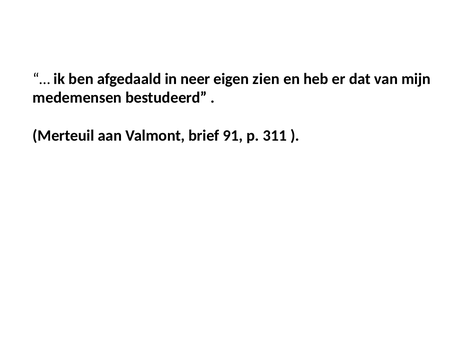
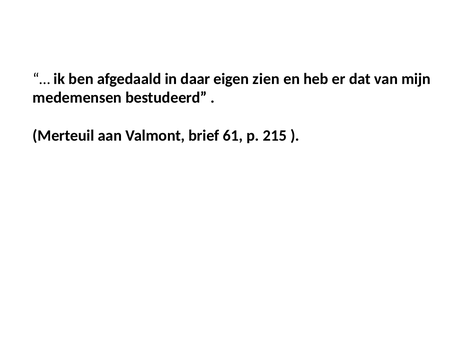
neer: neer -> daar
91: 91 -> 61
311: 311 -> 215
